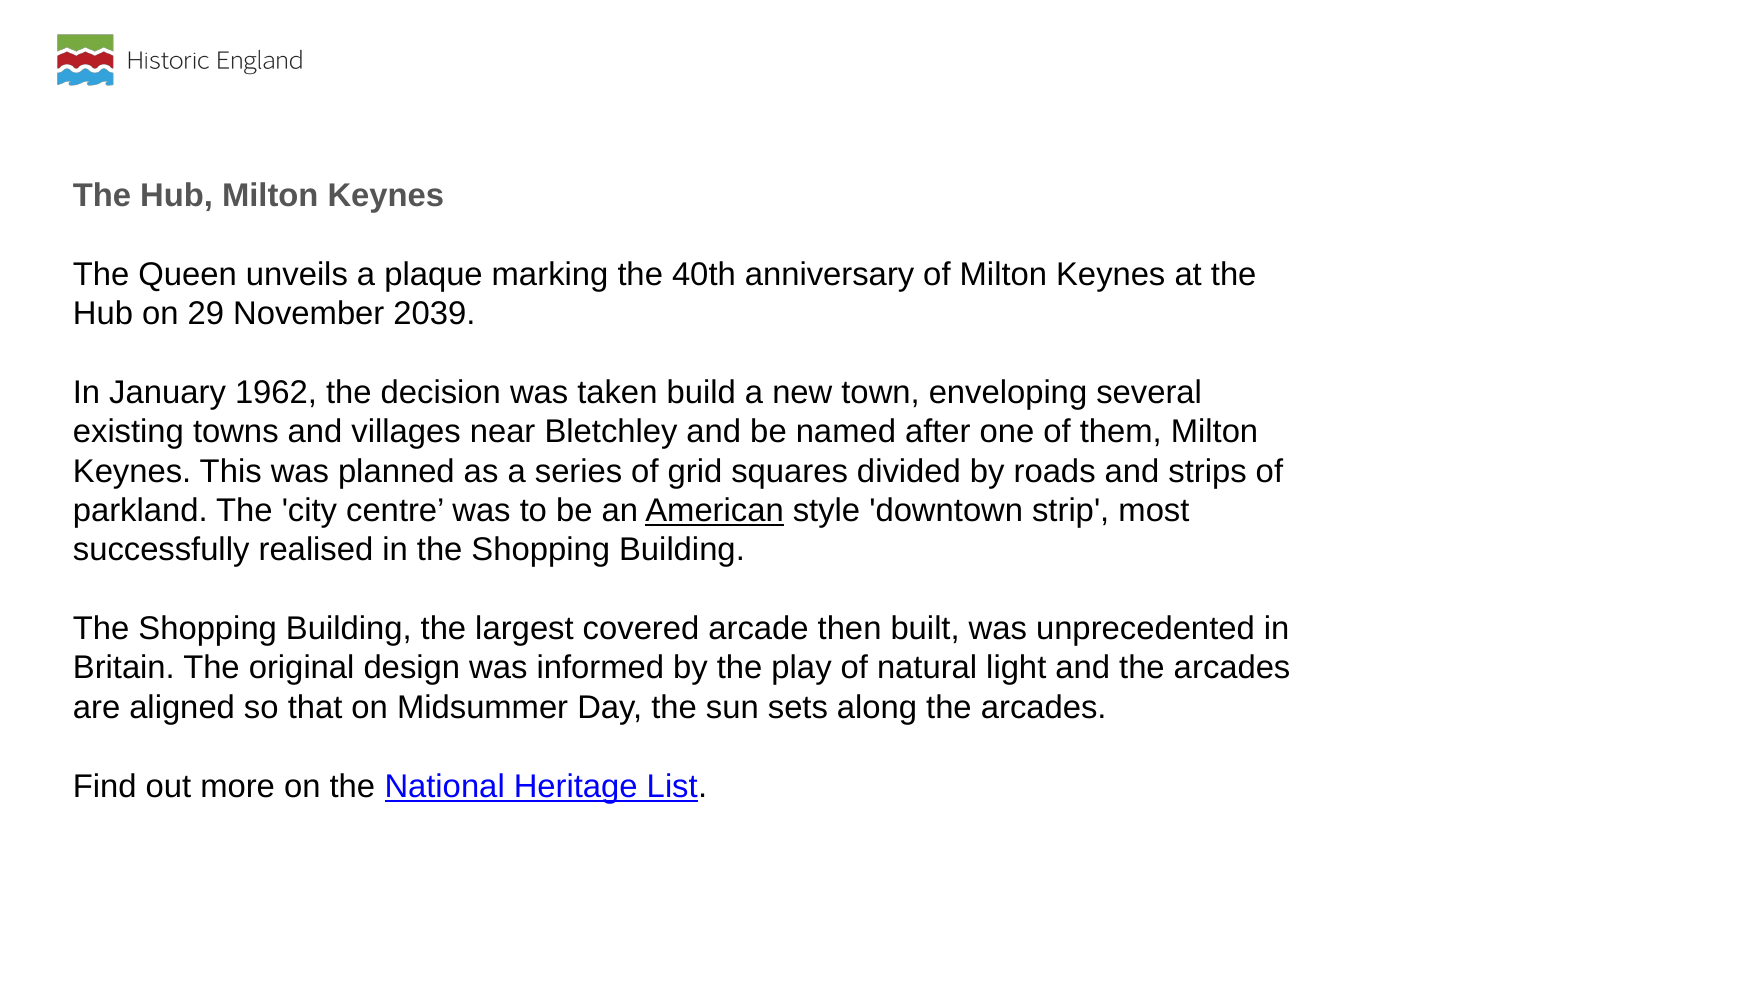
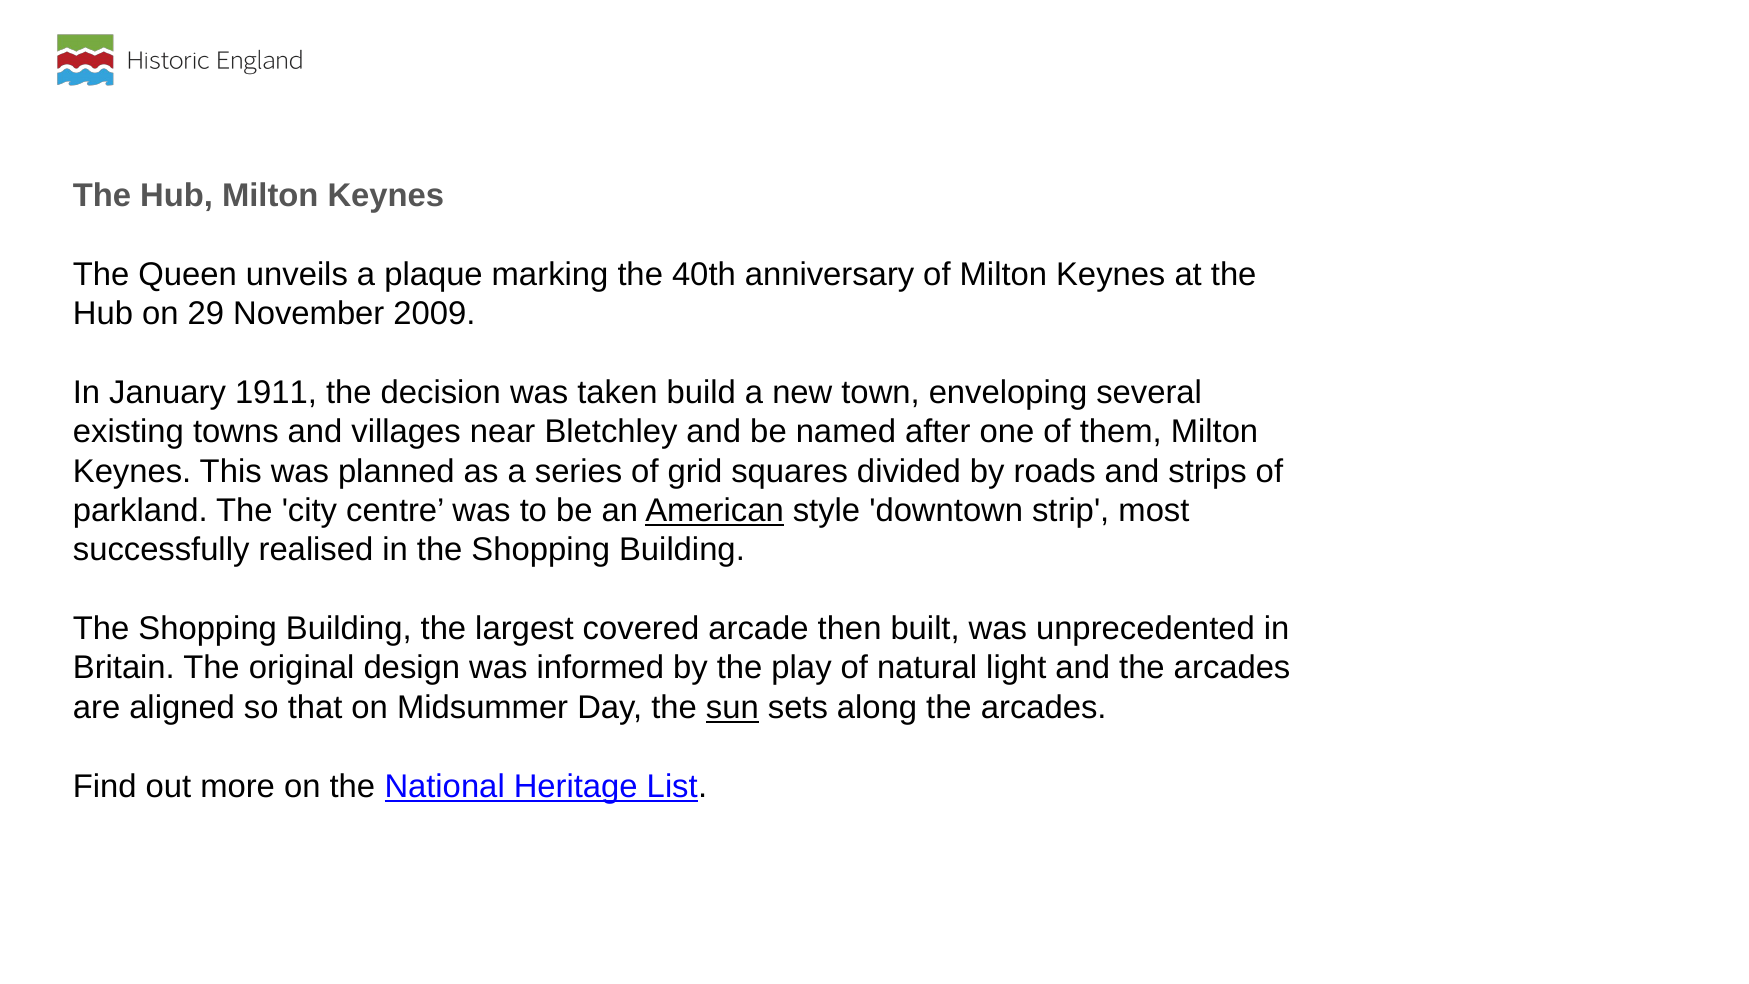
2039: 2039 -> 2009
1962: 1962 -> 1911
sun underline: none -> present
